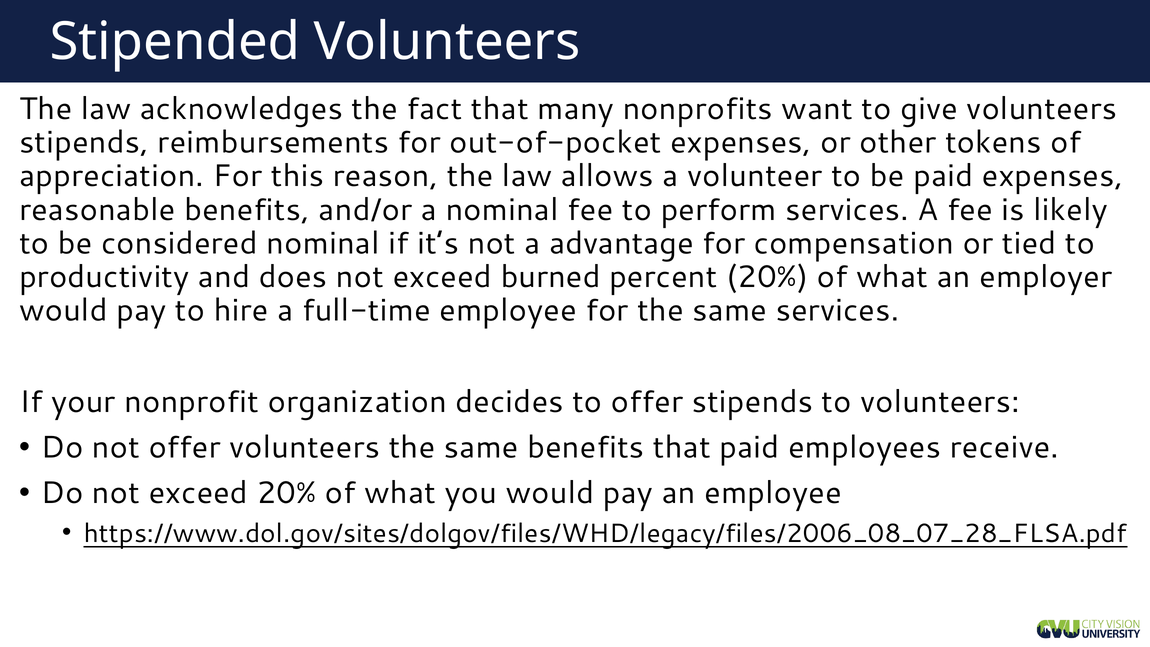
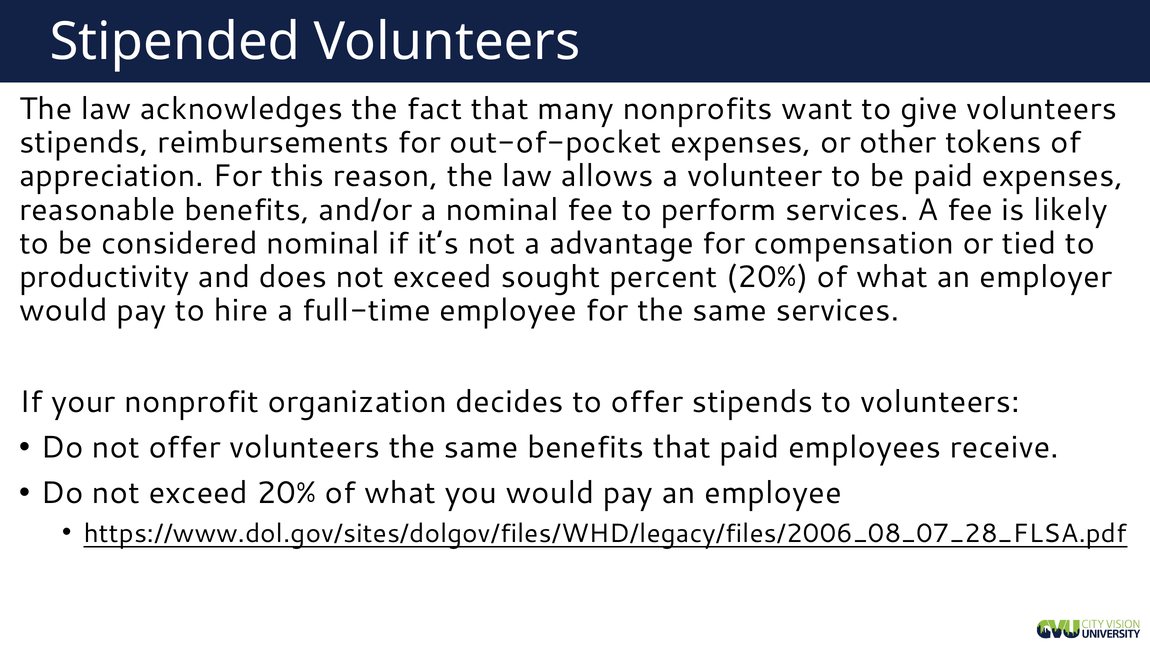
burned: burned -> sought
